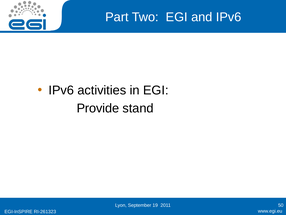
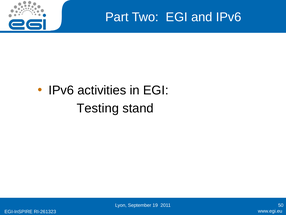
Provide: Provide -> Testing
